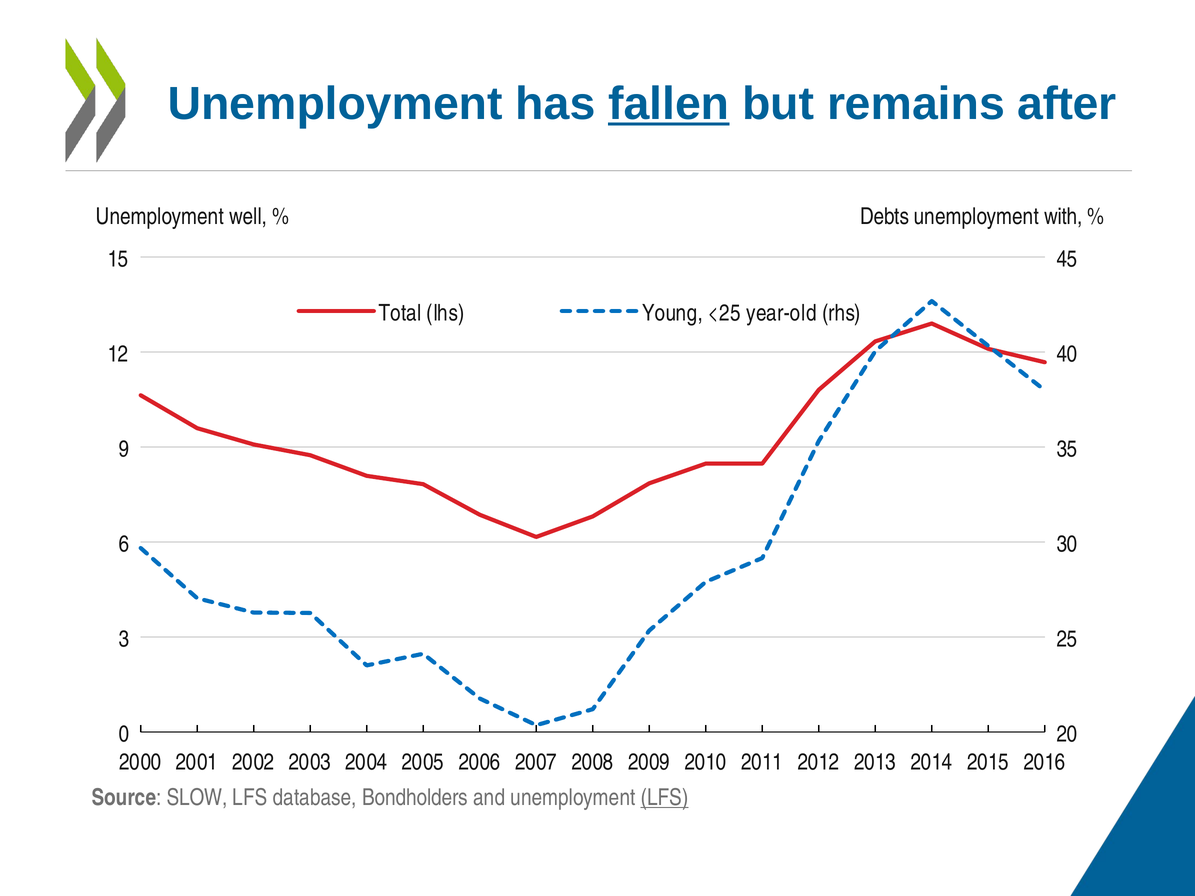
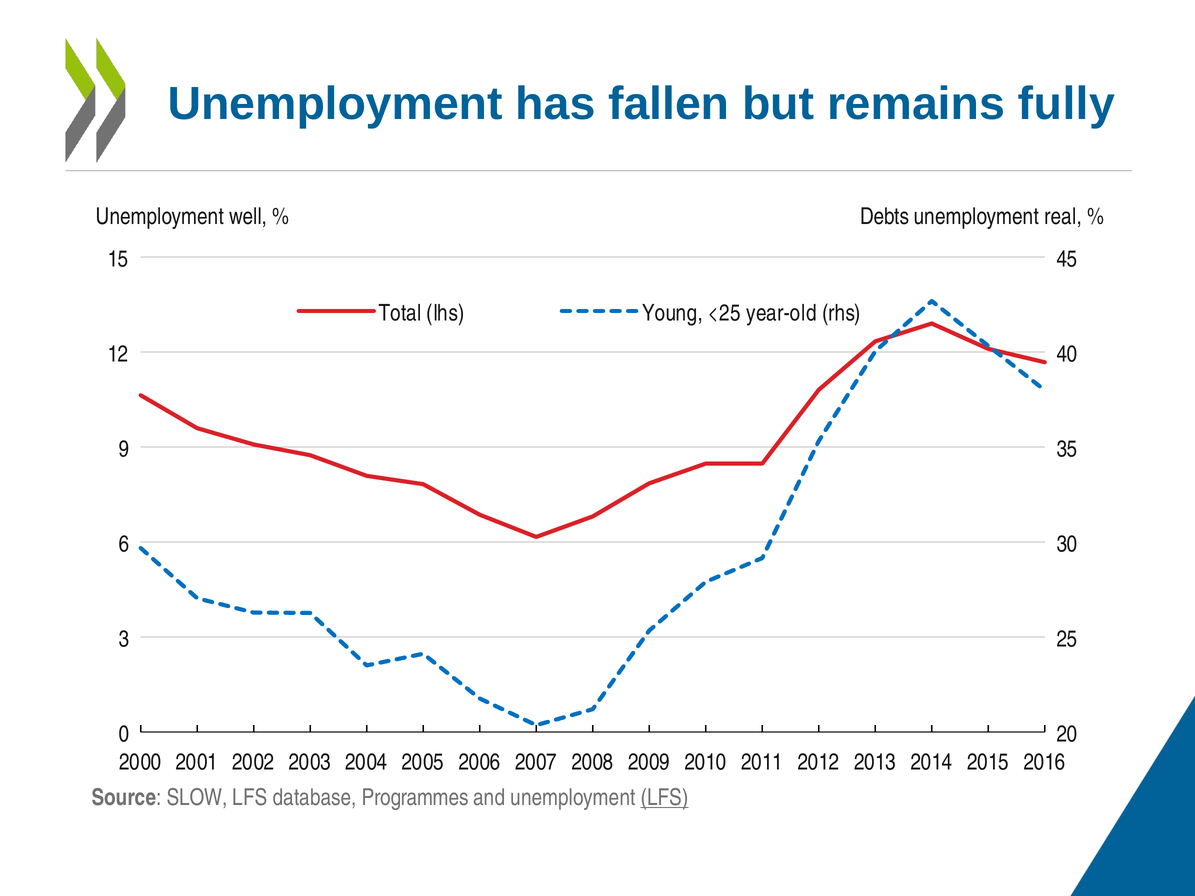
fallen underline: present -> none
after: after -> fully
with: with -> real
Bondholders: Bondholders -> Programmes
